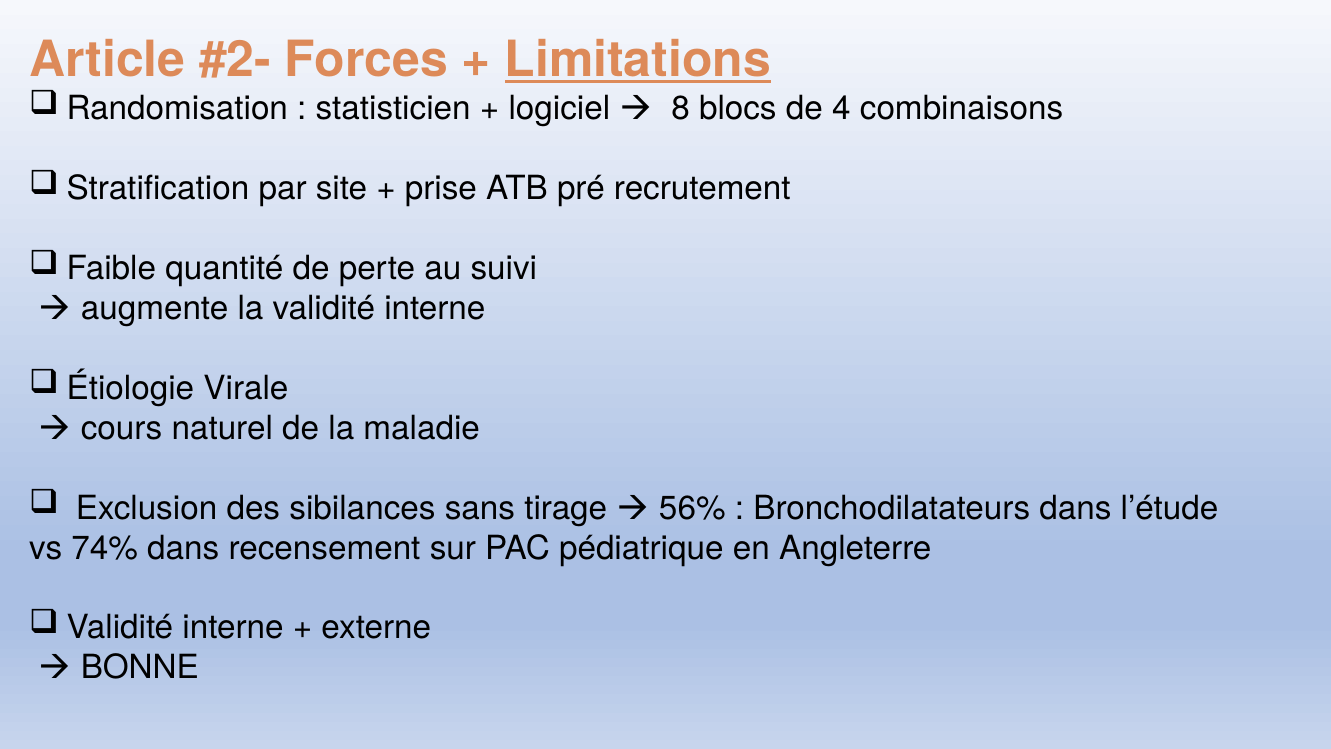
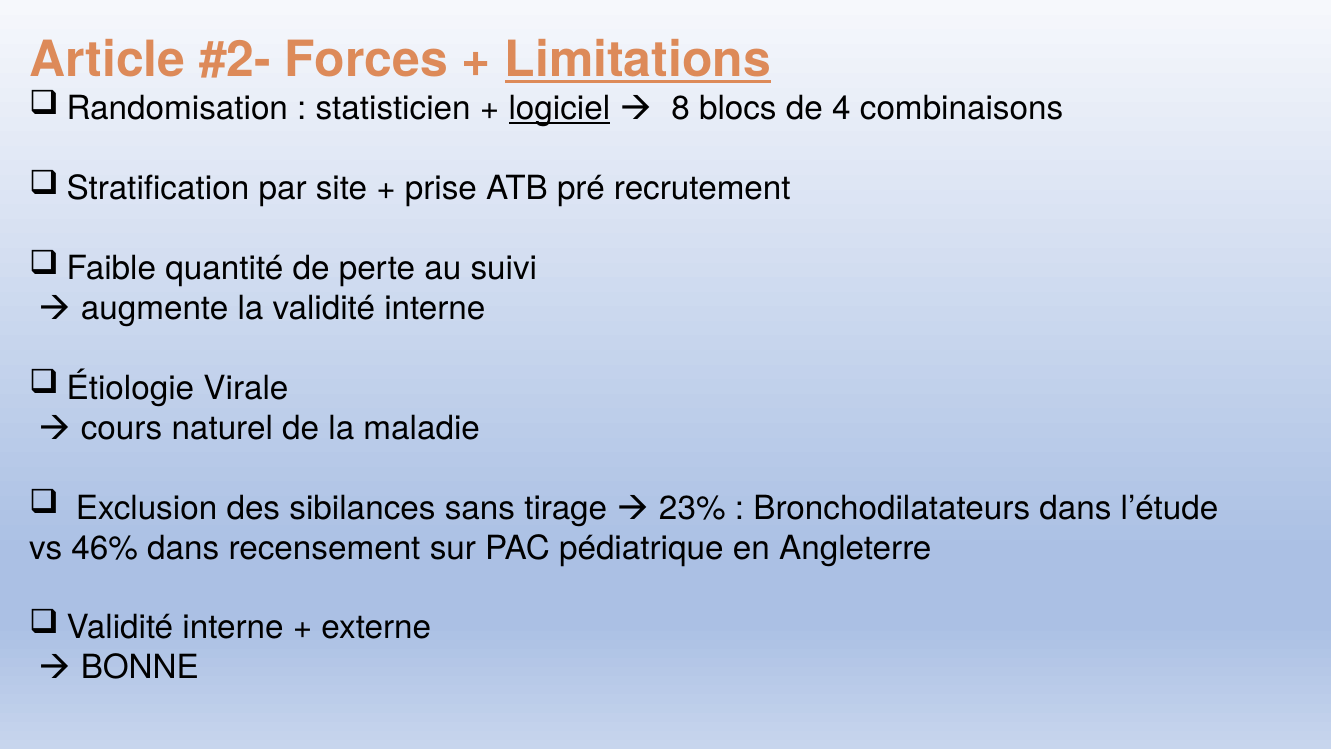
logiciel underline: none -> present
56%: 56% -> 23%
74%: 74% -> 46%
